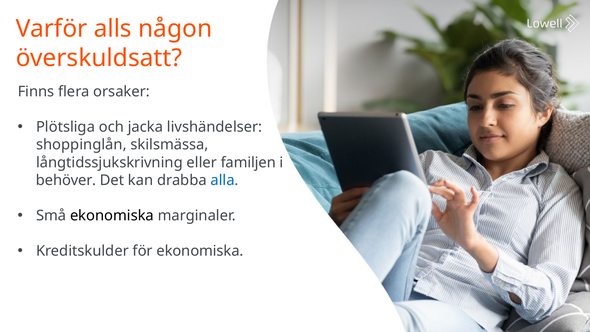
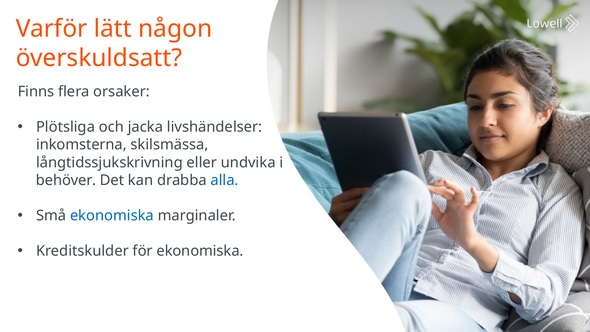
alls: alls -> lätt
shoppinglån: shoppinglån -> inkomsterna
familjen: familjen -> undvika
ekonomiska at (112, 216) colour: black -> blue
